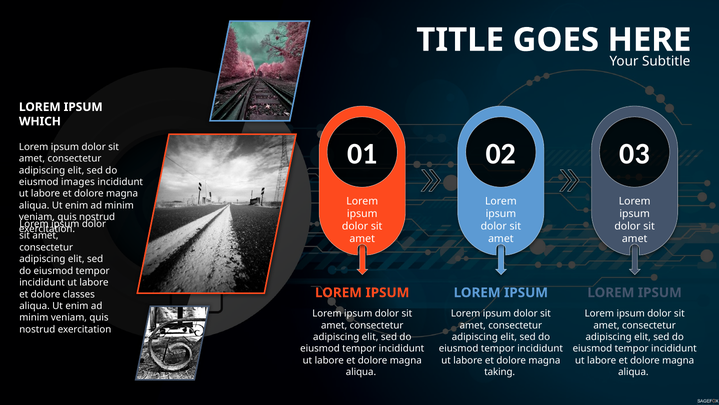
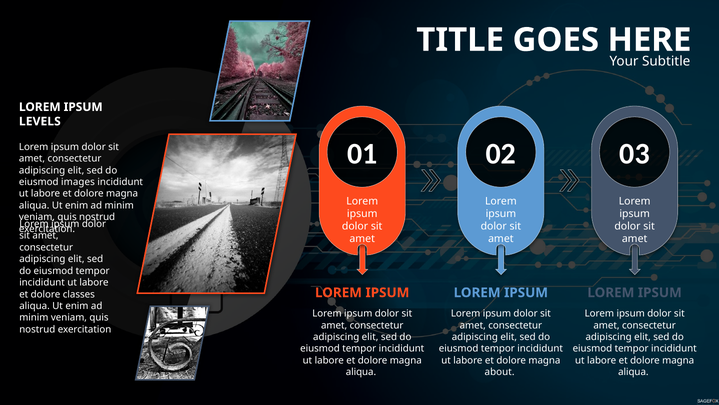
WHICH: WHICH -> LEVELS
taking: taking -> about
